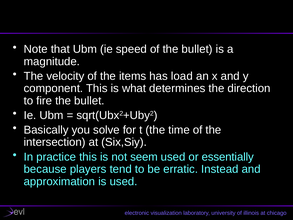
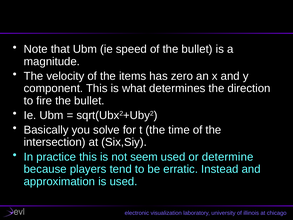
load: load -> zero
essentially: essentially -> determine
